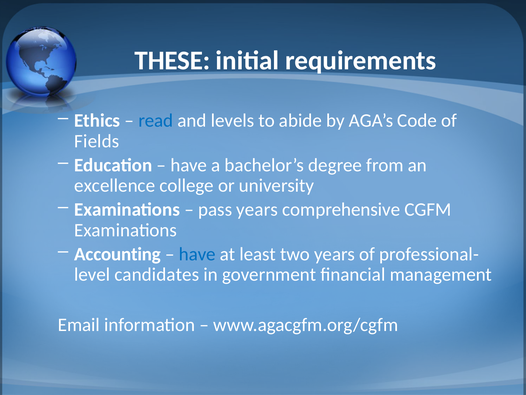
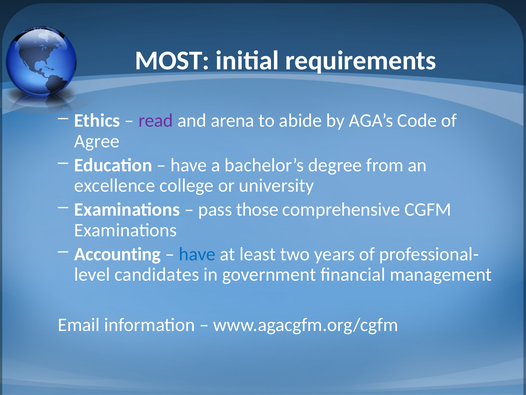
THESE: THESE -> MOST
read colour: blue -> purple
levels: levels -> arena
Fields: Fields -> Agree
pass years: years -> those
